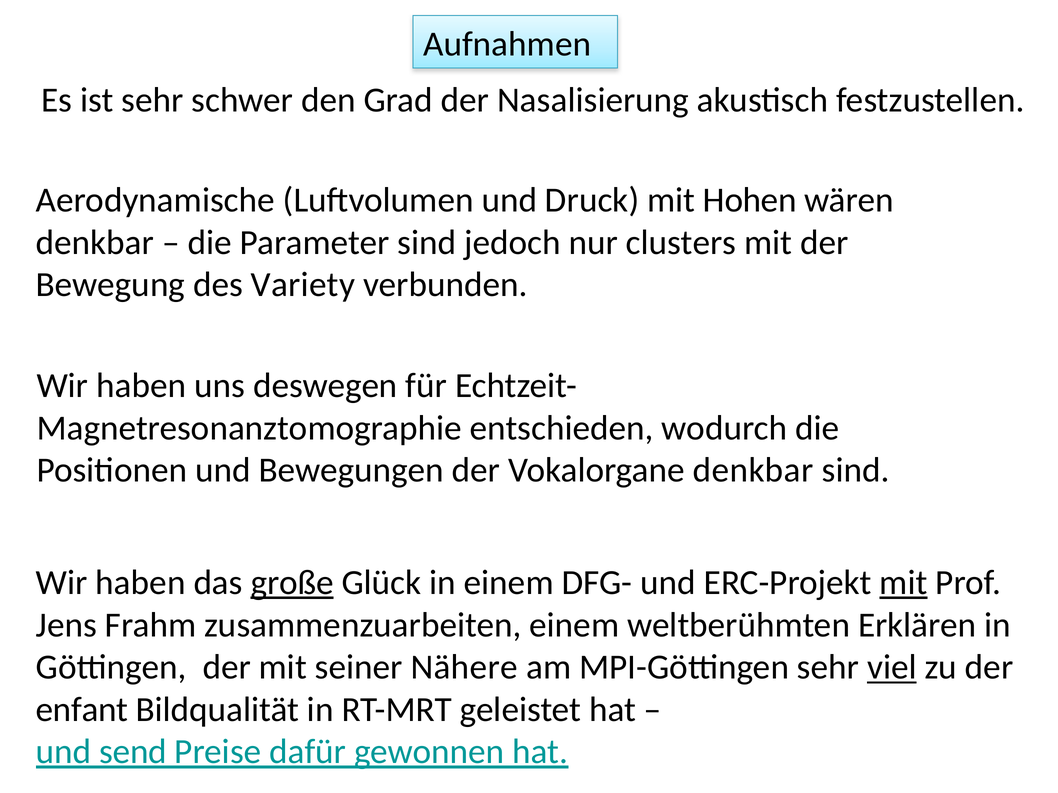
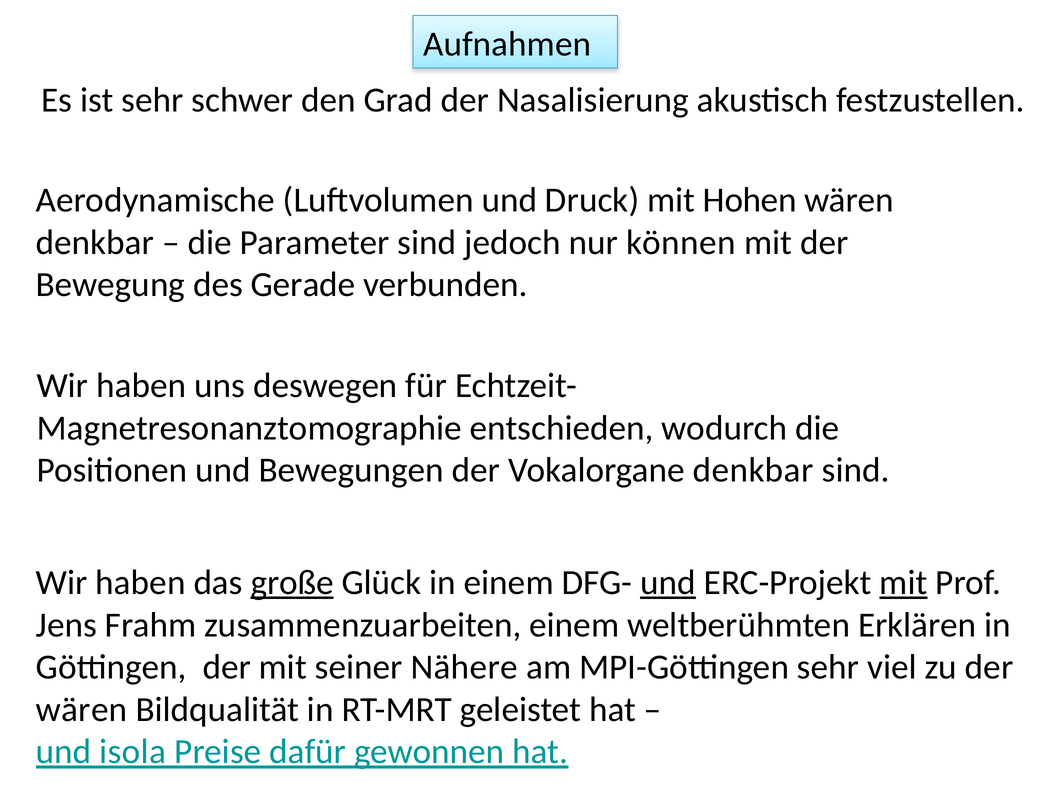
clusters: clusters -> können
Variety: Variety -> Gerade
und at (668, 583) underline: none -> present
viel underline: present -> none
enfant at (82, 710): enfant -> wären
send: send -> isola
